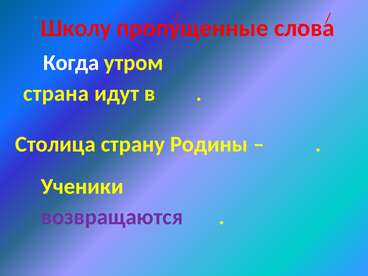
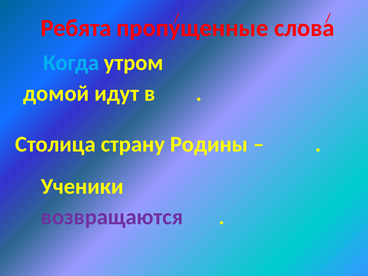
Школу: Школу -> Ребята
Когда colour: white -> light blue
страна: страна -> домой
